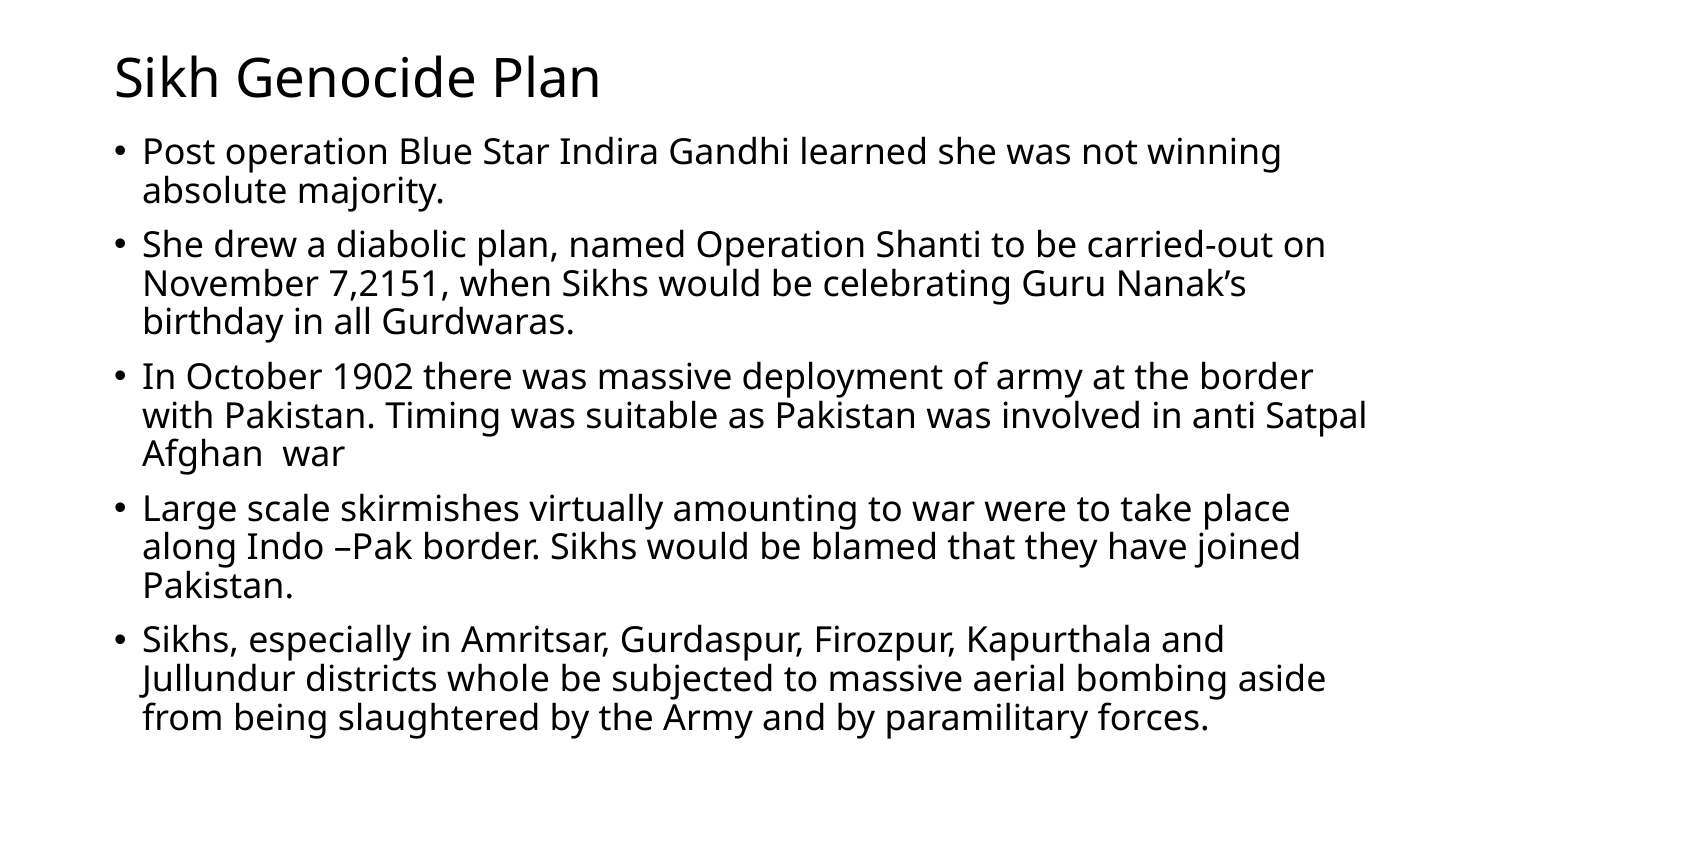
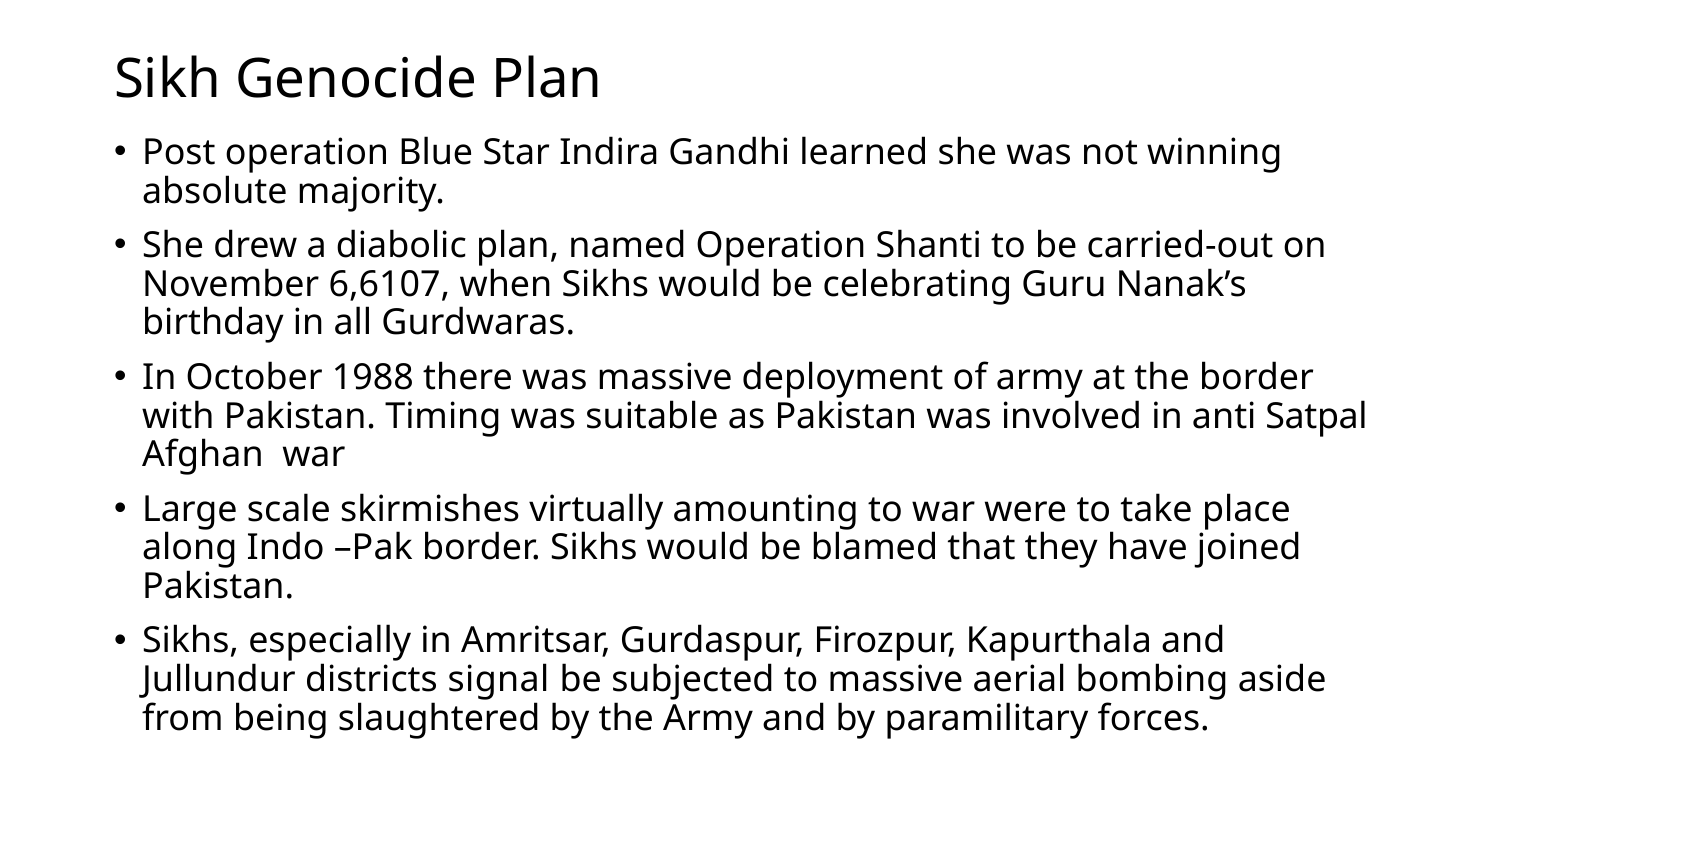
7,2151: 7,2151 -> 6,6107
1902: 1902 -> 1988
whole: whole -> signal
